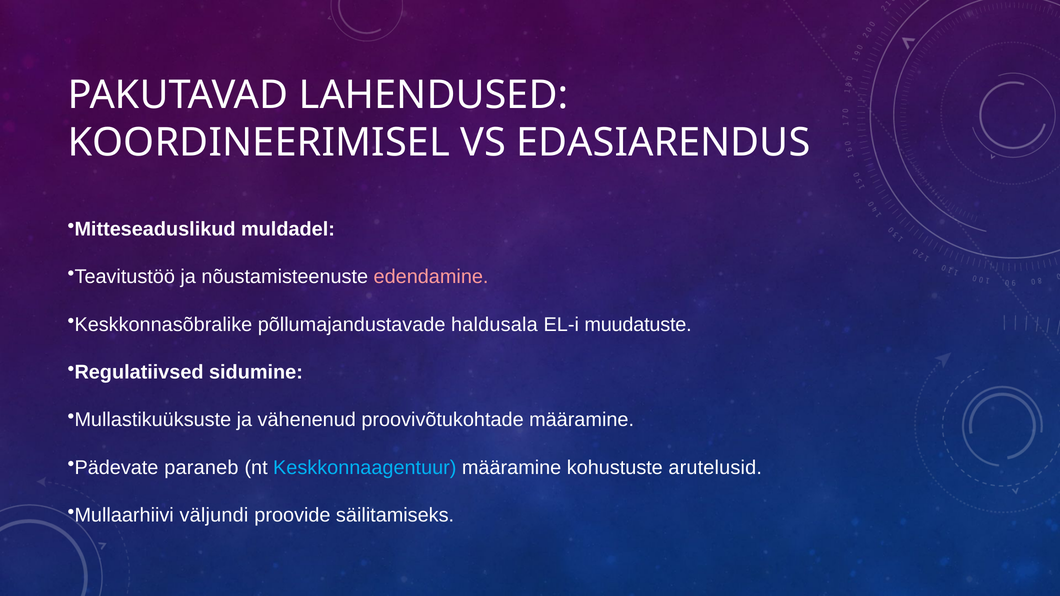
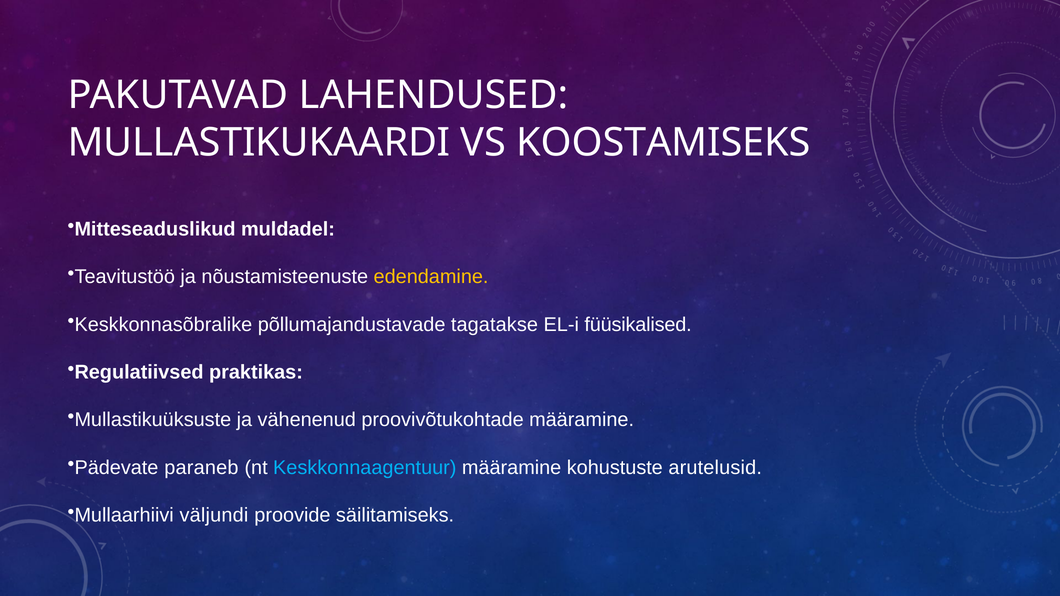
KOORDINEERIMISEL: KOORDINEERIMISEL -> MULLASTIKUKAARDI
EDASIARENDUS: EDASIARENDUS -> KOOSTAMISEKS
edendamine colour: pink -> yellow
haldusala: haldusala -> tagatakse
muudatuste: muudatuste -> füüsikalised
sidumine: sidumine -> praktikas
